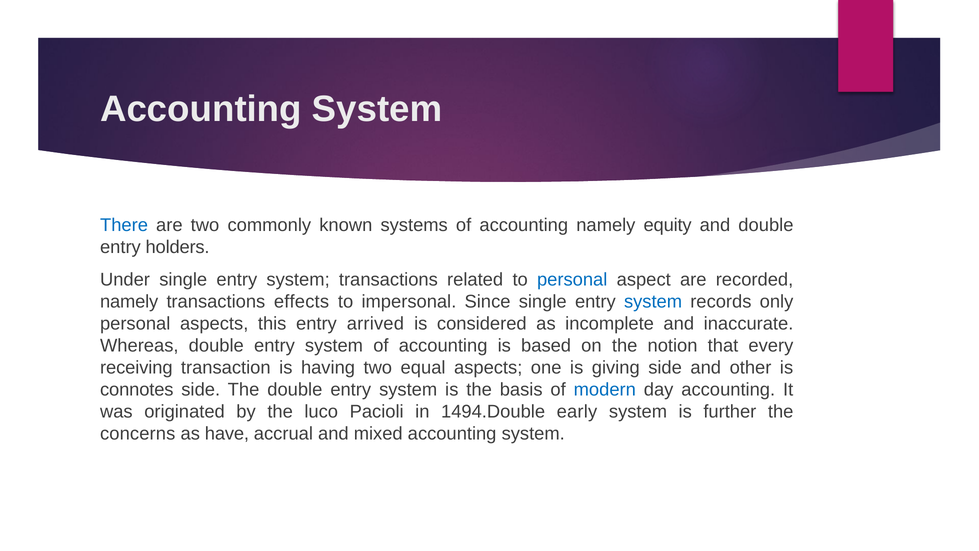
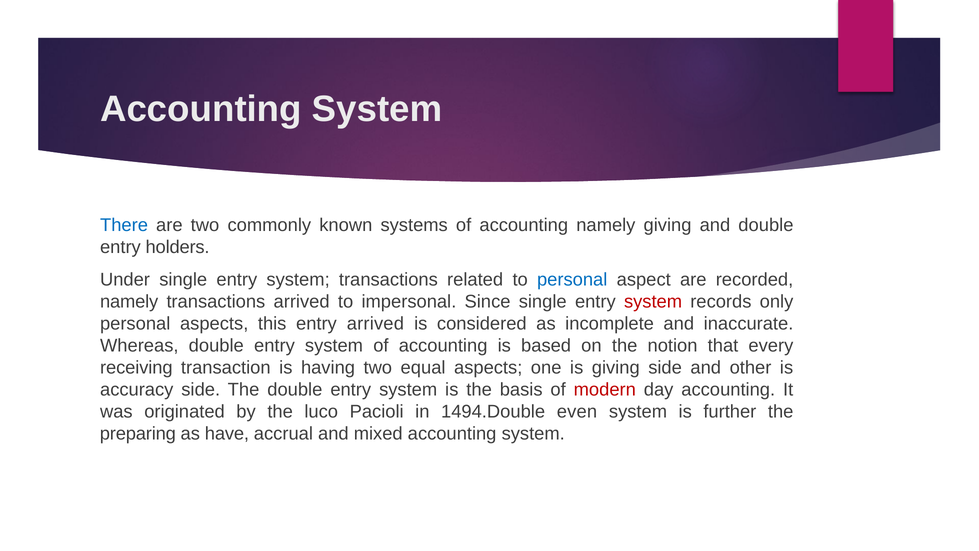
namely equity: equity -> giving
transactions effects: effects -> arrived
system at (653, 301) colour: blue -> red
connotes: connotes -> accuracy
modern colour: blue -> red
early: early -> even
concerns: concerns -> preparing
